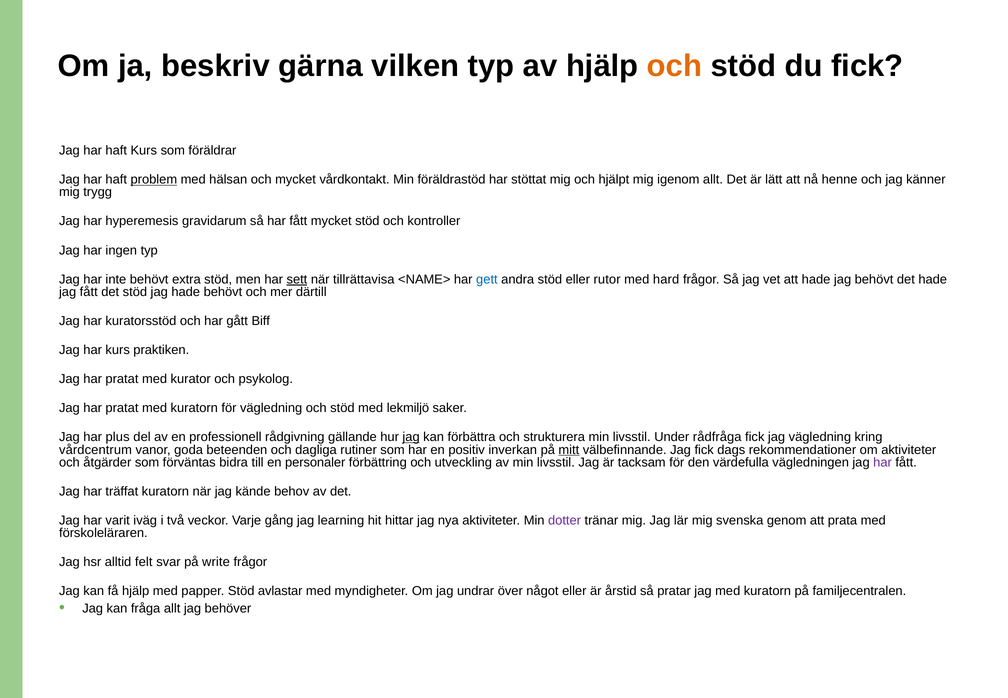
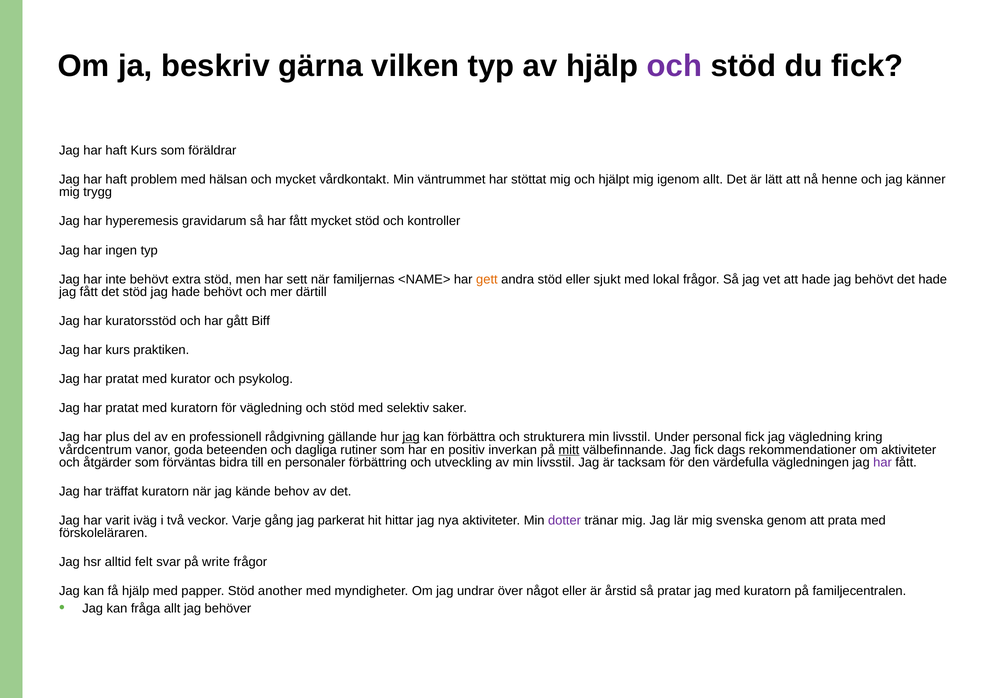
och at (674, 66) colour: orange -> purple
problem underline: present -> none
föräldrastöd: föräldrastöd -> väntrummet
sett underline: present -> none
tillrättavisa: tillrättavisa -> familjernas
gett colour: blue -> orange
rutor: rutor -> sjukt
hard: hard -> lokal
lekmiljö: lekmiljö -> selektiv
rådfråga: rådfråga -> personal
learning: learning -> parkerat
avlastar: avlastar -> another
